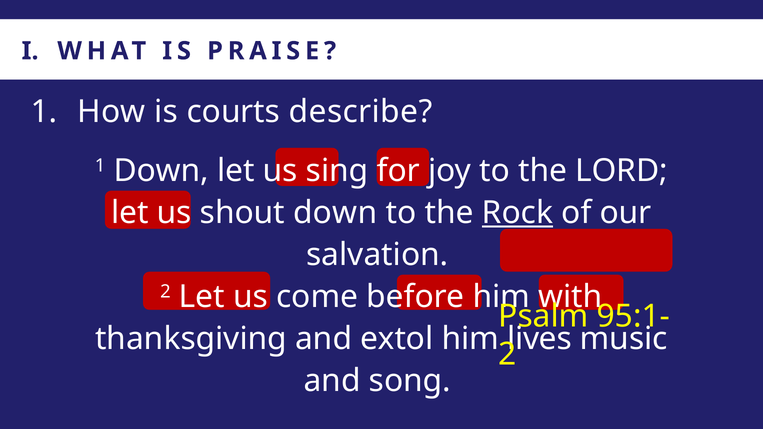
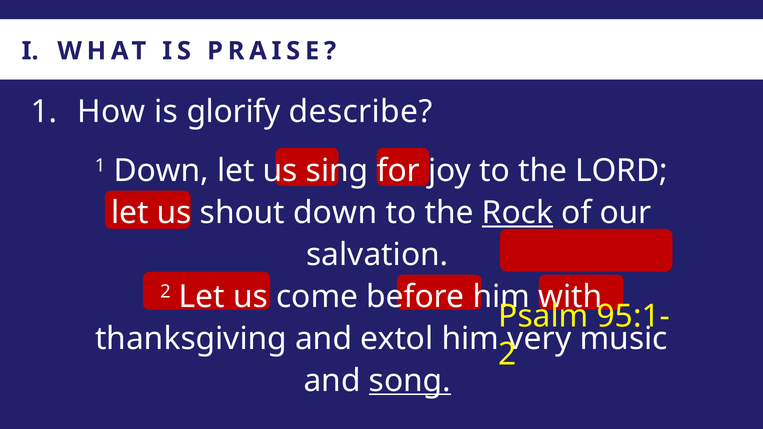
courts: courts -> glorify
lives: lives -> very
song underline: none -> present
